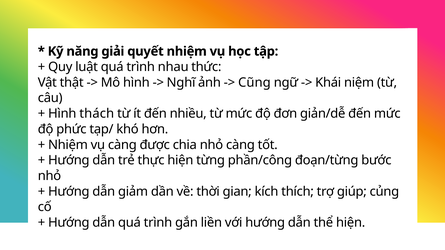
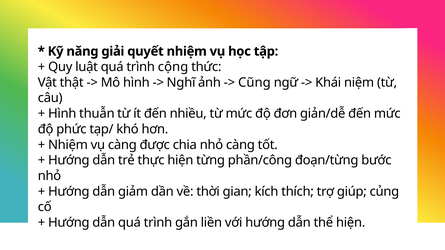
nhau: nhau -> cộng
thách: thách -> thuẫn
